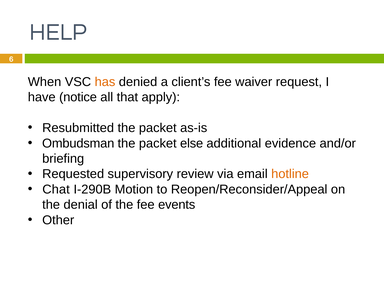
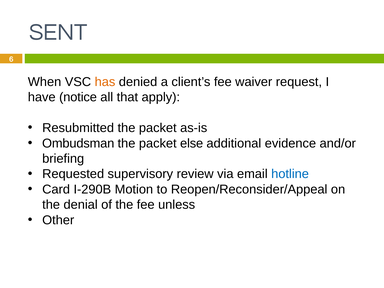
HELP: HELP -> SENT
hotline colour: orange -> blue
Chat: Chat -> Card
events: events -> unless
